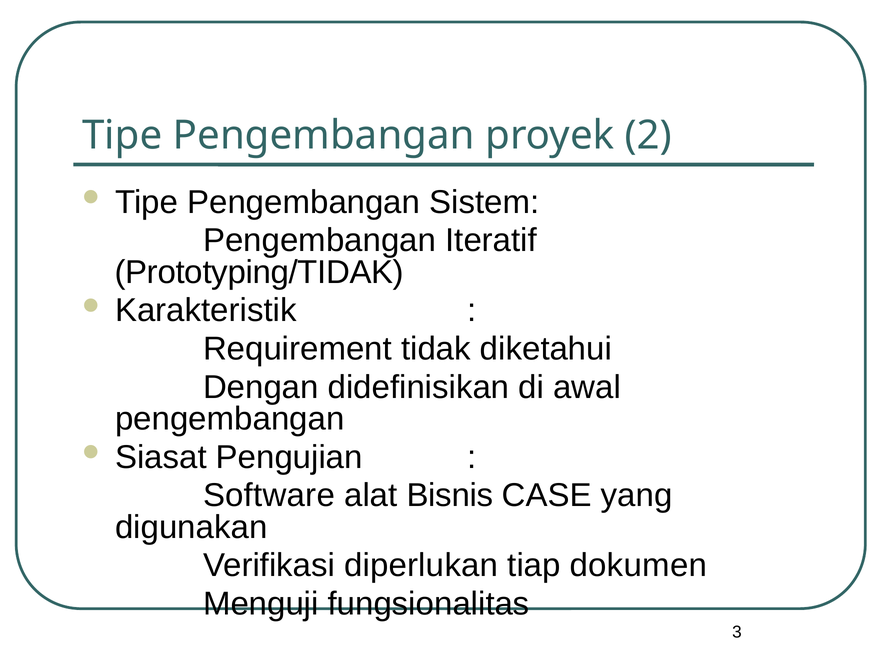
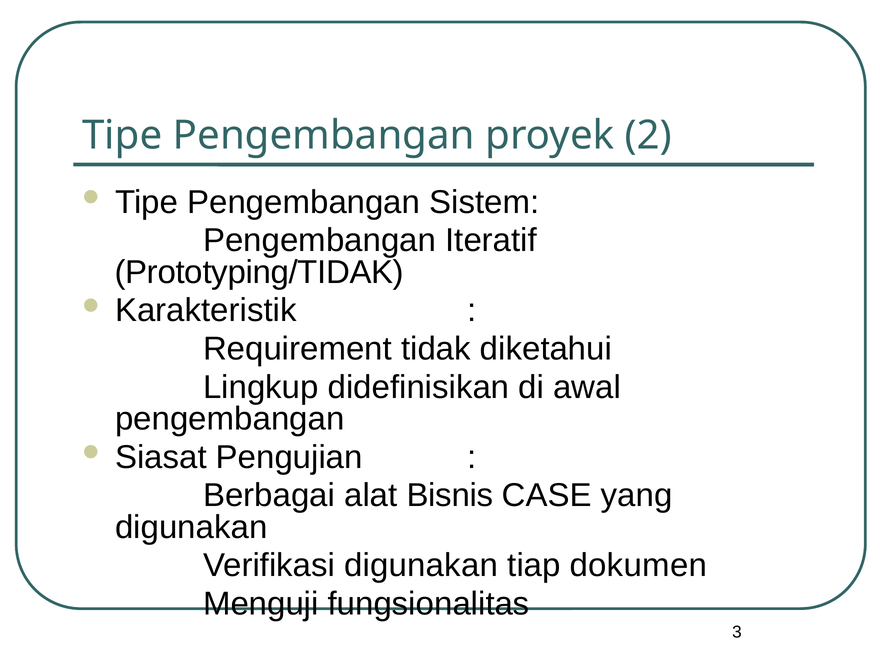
Dengan: Dengan -> Lingkup
Software: Software -> Berbagai
Verifikasi diperlukan: diperlukan -> digunakan
